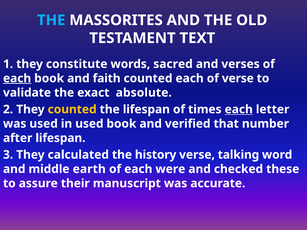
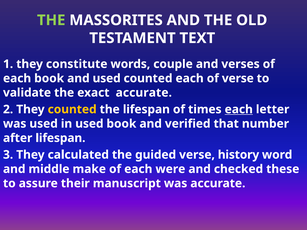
THE at (51, 20) colour: light blue -> light green
sacred: sacred -> couple
each at (17, 78) underline: present -> none
and faith: faith -> used
exact absolute: absolute -> accurate
history: history -> guided
talking: talking -> history
earth: earth -> make
